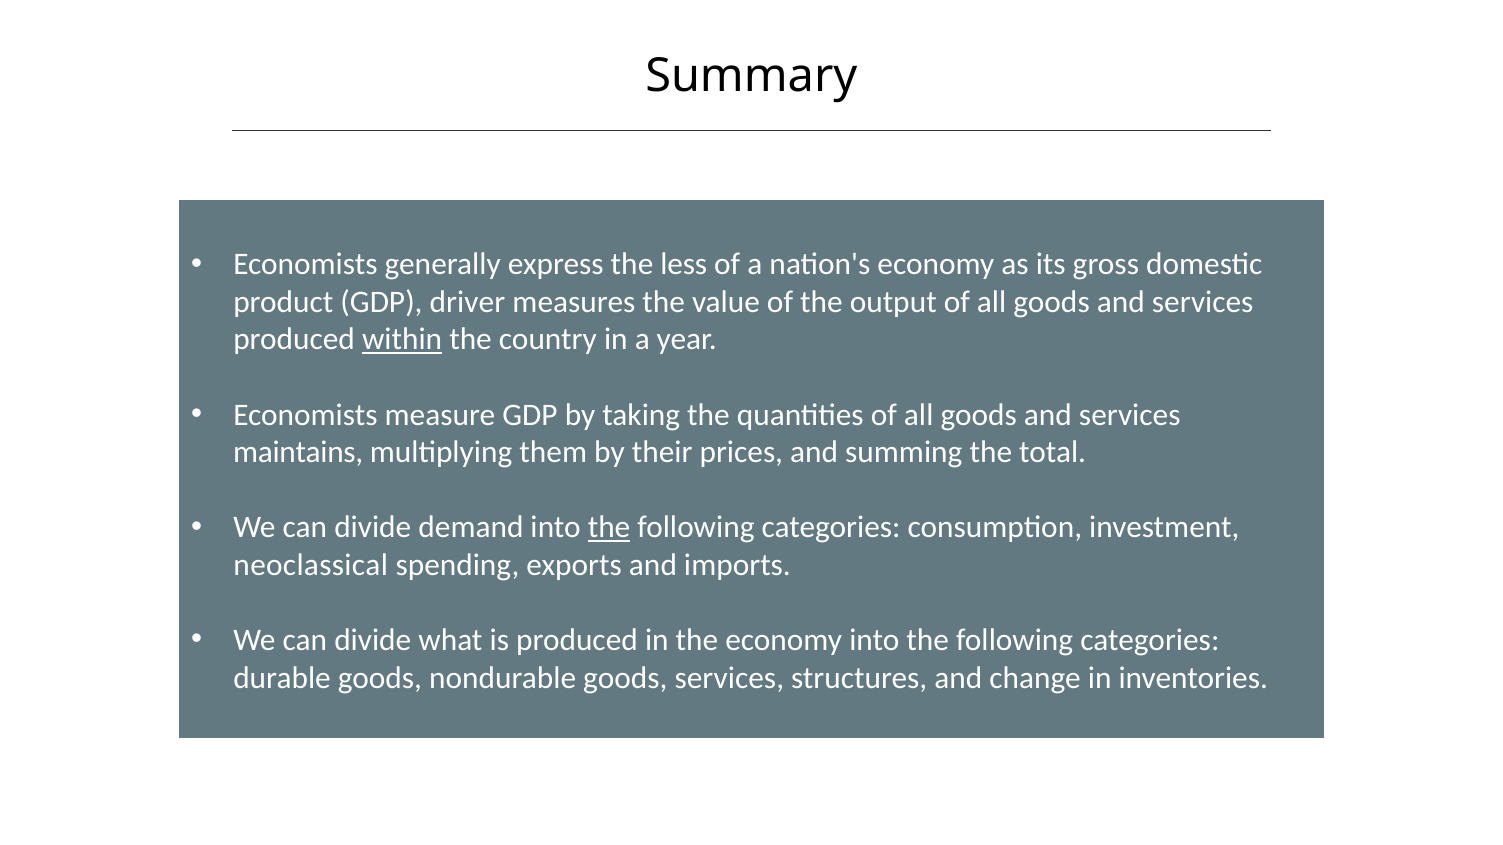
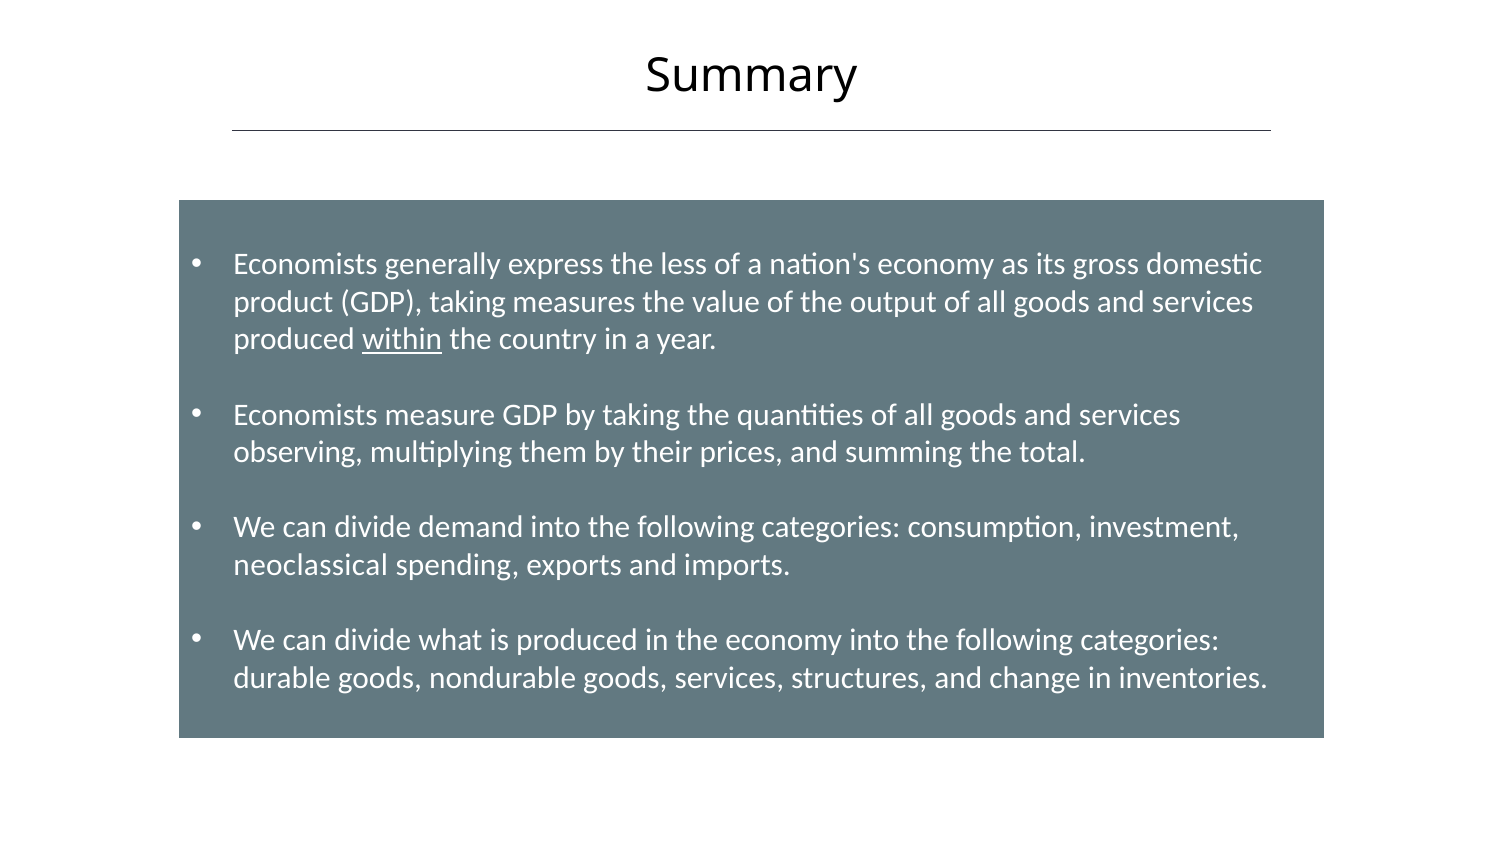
GDP driver: driver -> taking
maintains: maintains -> observing
the at (609, 528) underline: present -> none
